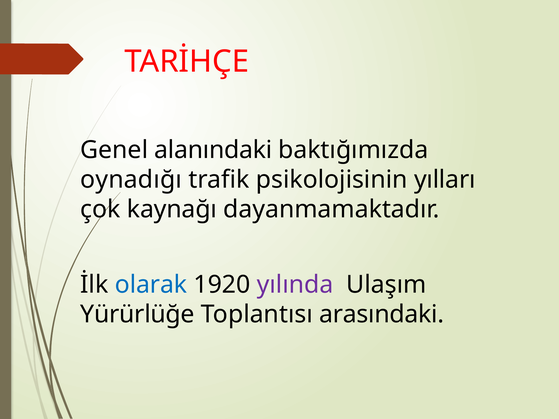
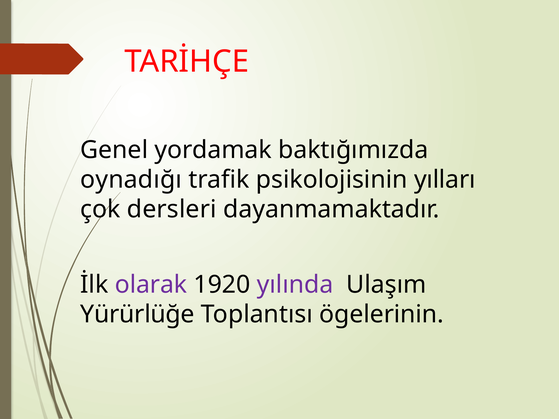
alanındaki: alanındaki -> yordamak
kaynağı: kaynağı -> dersleri
olarak colour: blue -> purple
arasındaki: arasındaki -> ögelerinin
